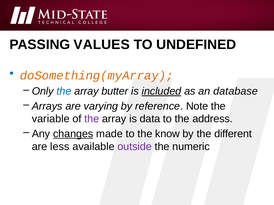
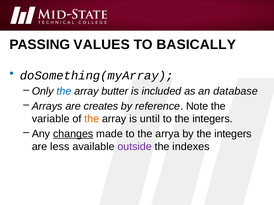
UNDEFINED: UNDEFINED -> BASICALLY
doSomething(myArray colour: orange -> black
included underline: present -> none
varying: varying -> creates
the at (92, 119) colour: purple -> orange
data: data -> until
to the address: address -> integers
know: know -> arrya
by the different: different -> integers
numeric: numeric -> indexes
